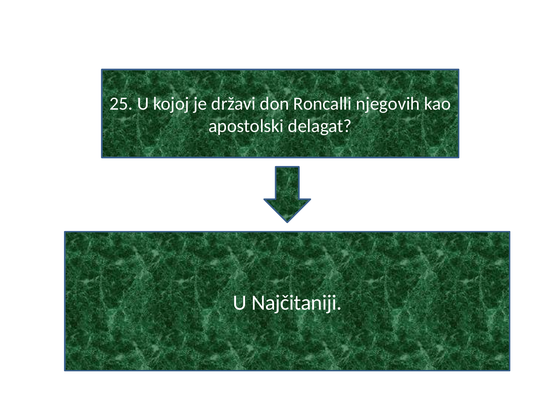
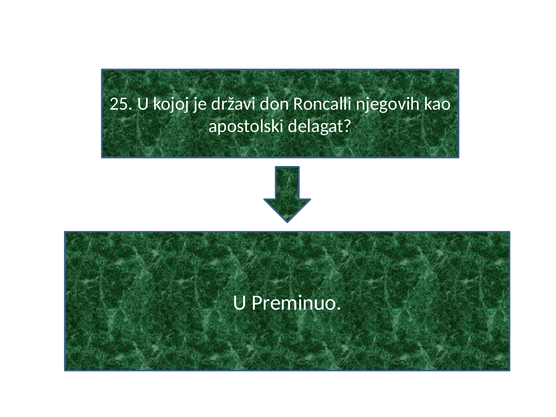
Najčitaniji: Najčitaniji -> Preminuo
